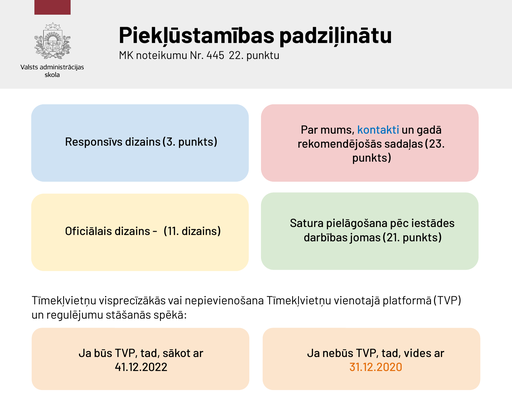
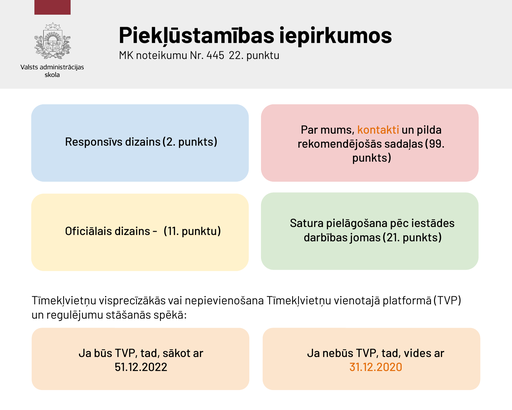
padziļinātu: padziļinātu -> iepirkumos
kontakti colour: blue -> orange
gadā: gadā -> pilda
3: 3 -> 2
23: 23 -> 99
11 dizains: dizains -> punktu
41.12.2022: 41.12.2022 -> 51.12.2022
